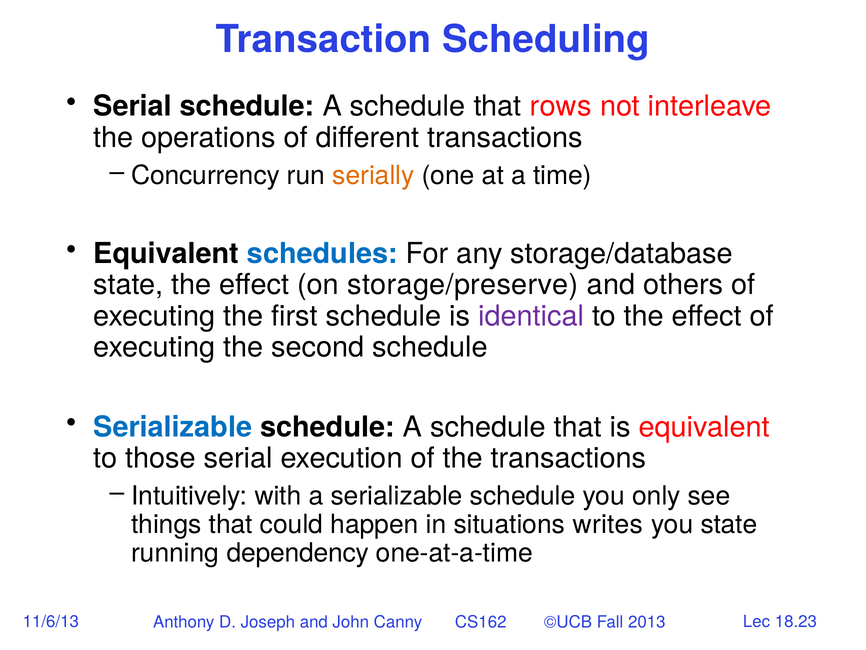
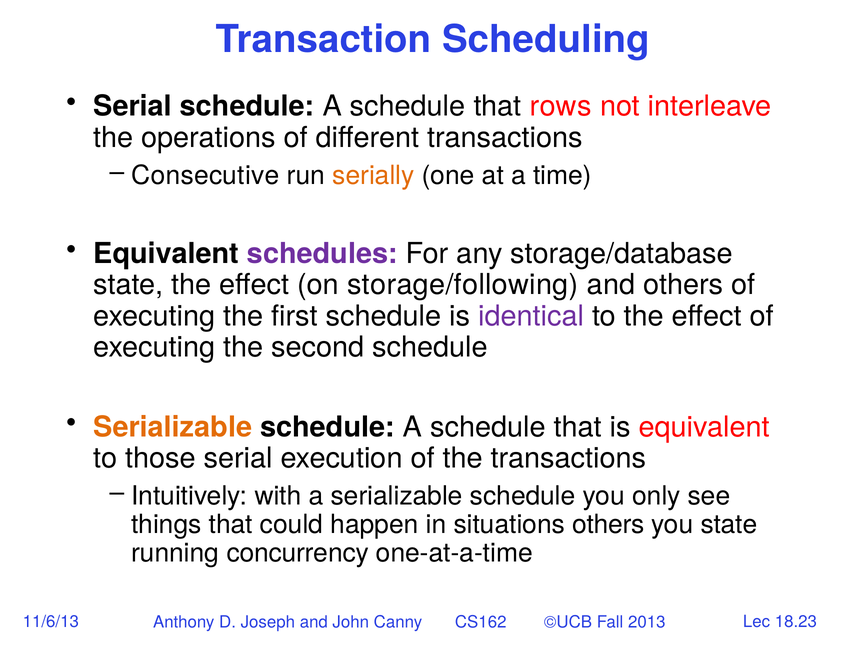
Concurrency: Concurrency -> Consecutive
schedules colour: blue -> purple
storage/preserve: storage/preserve -> storage/following
Serializable at (173, 427) colour: blue -> orange
situations writes: writes -> others
dependency: dependency -> concurrency
